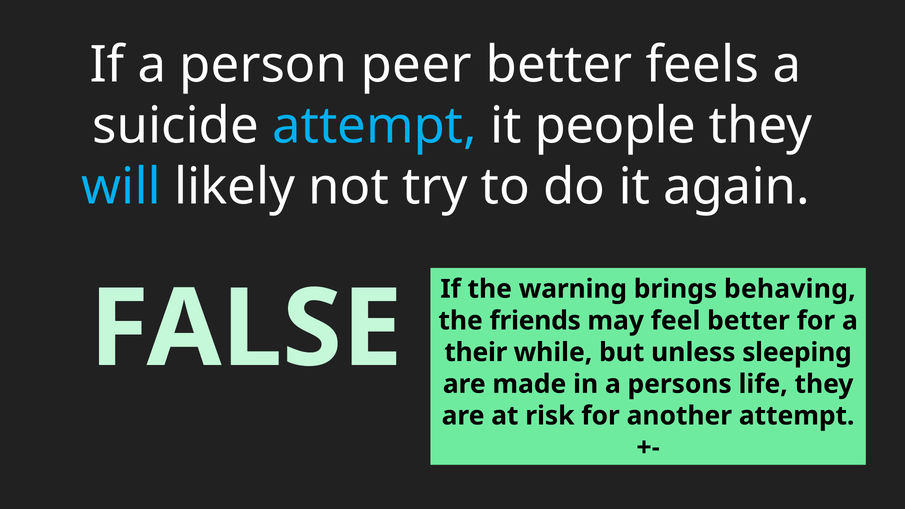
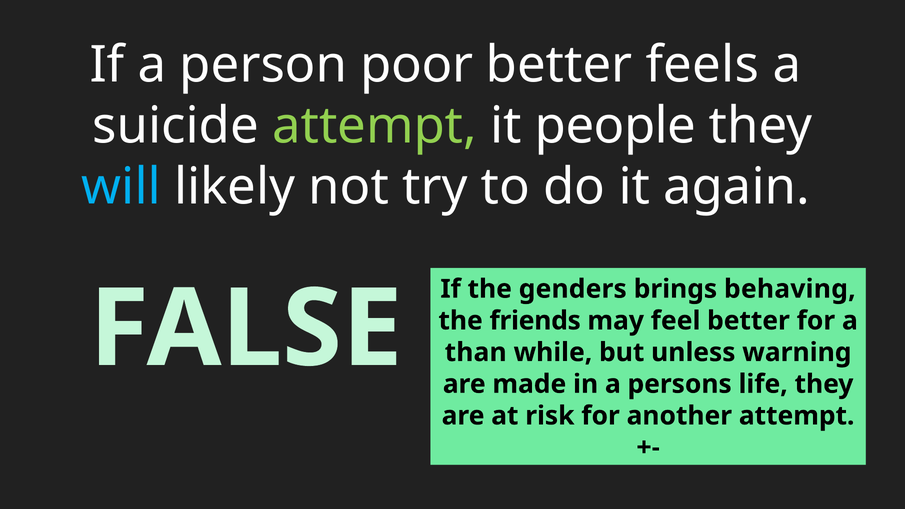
peer: peer -> poor
attempt at (375, 126) colour: light blue -> light green
warning: warning -> genders
their: their -> than
sleeping: sleeping -> warning
